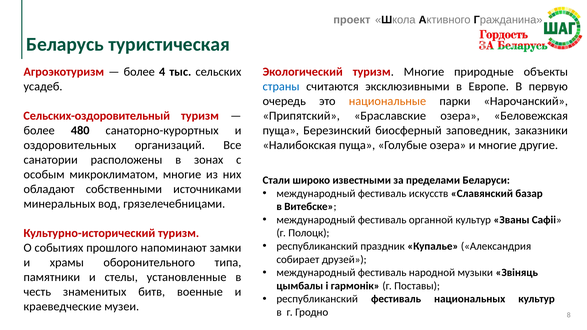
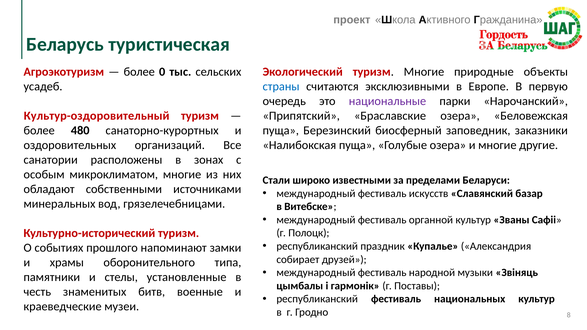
4: 4 -> 0
национальные colour: orange -> purple
Сельских-оздоровительный: Сельских-оздоровительный -> Культур-оздоровительный
